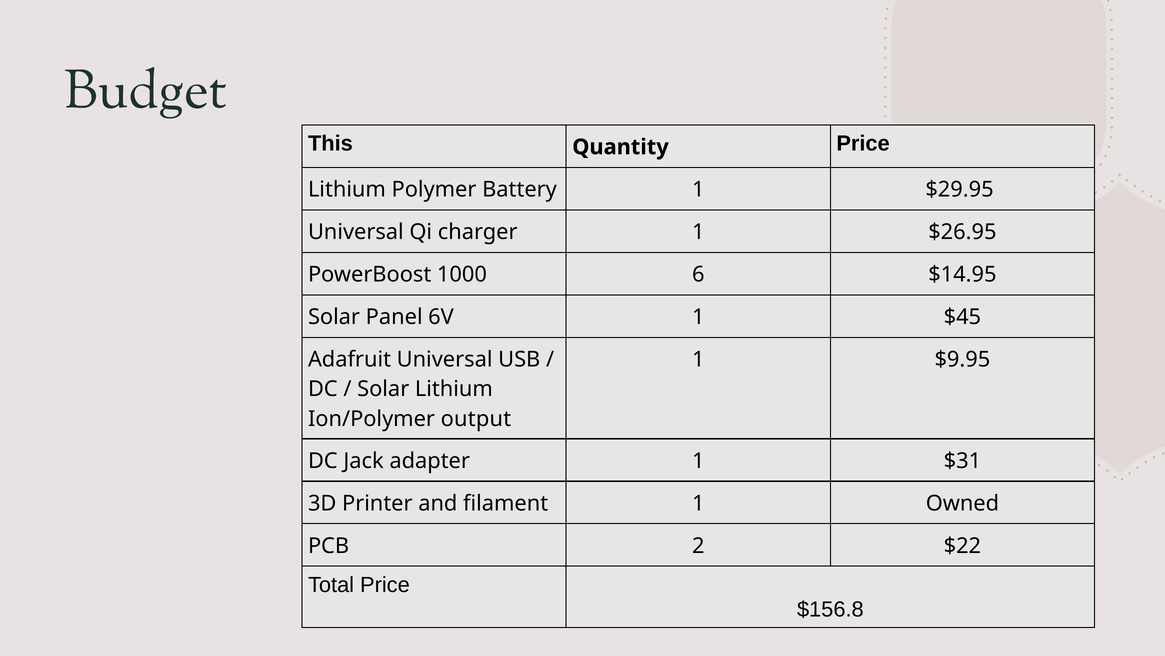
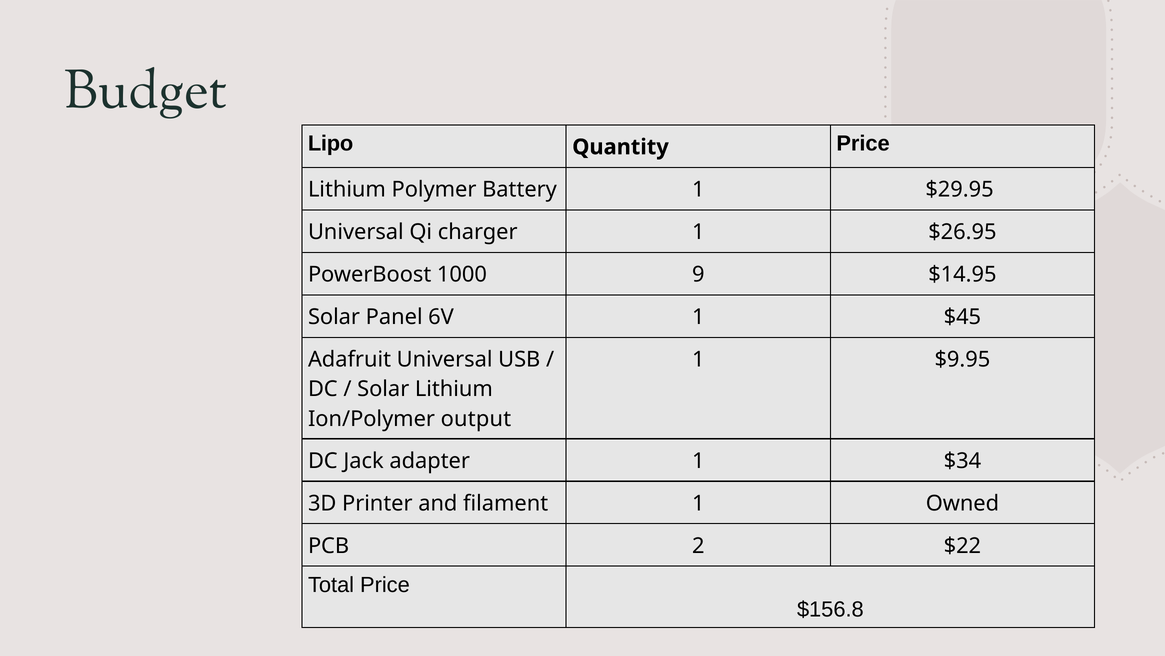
This: This -> Lipo
6: 6 -> 9
$31: $31 -> $34
